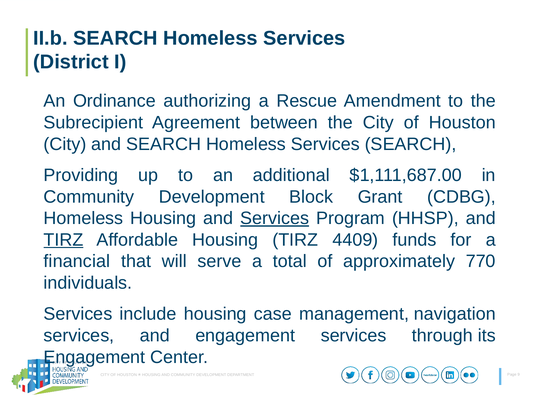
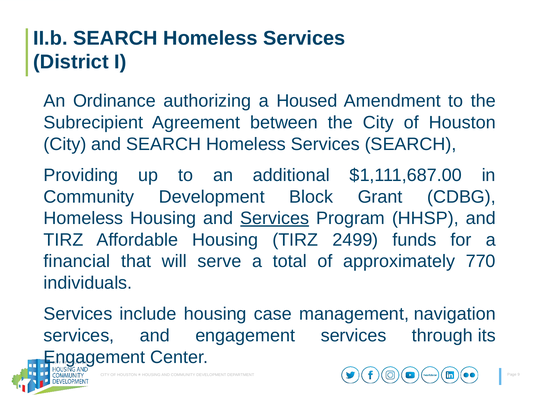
Rescue: Rescue -> Housed
TIRZ at (63, 240) underline: present -> none
4409: 4409 -> 2499
